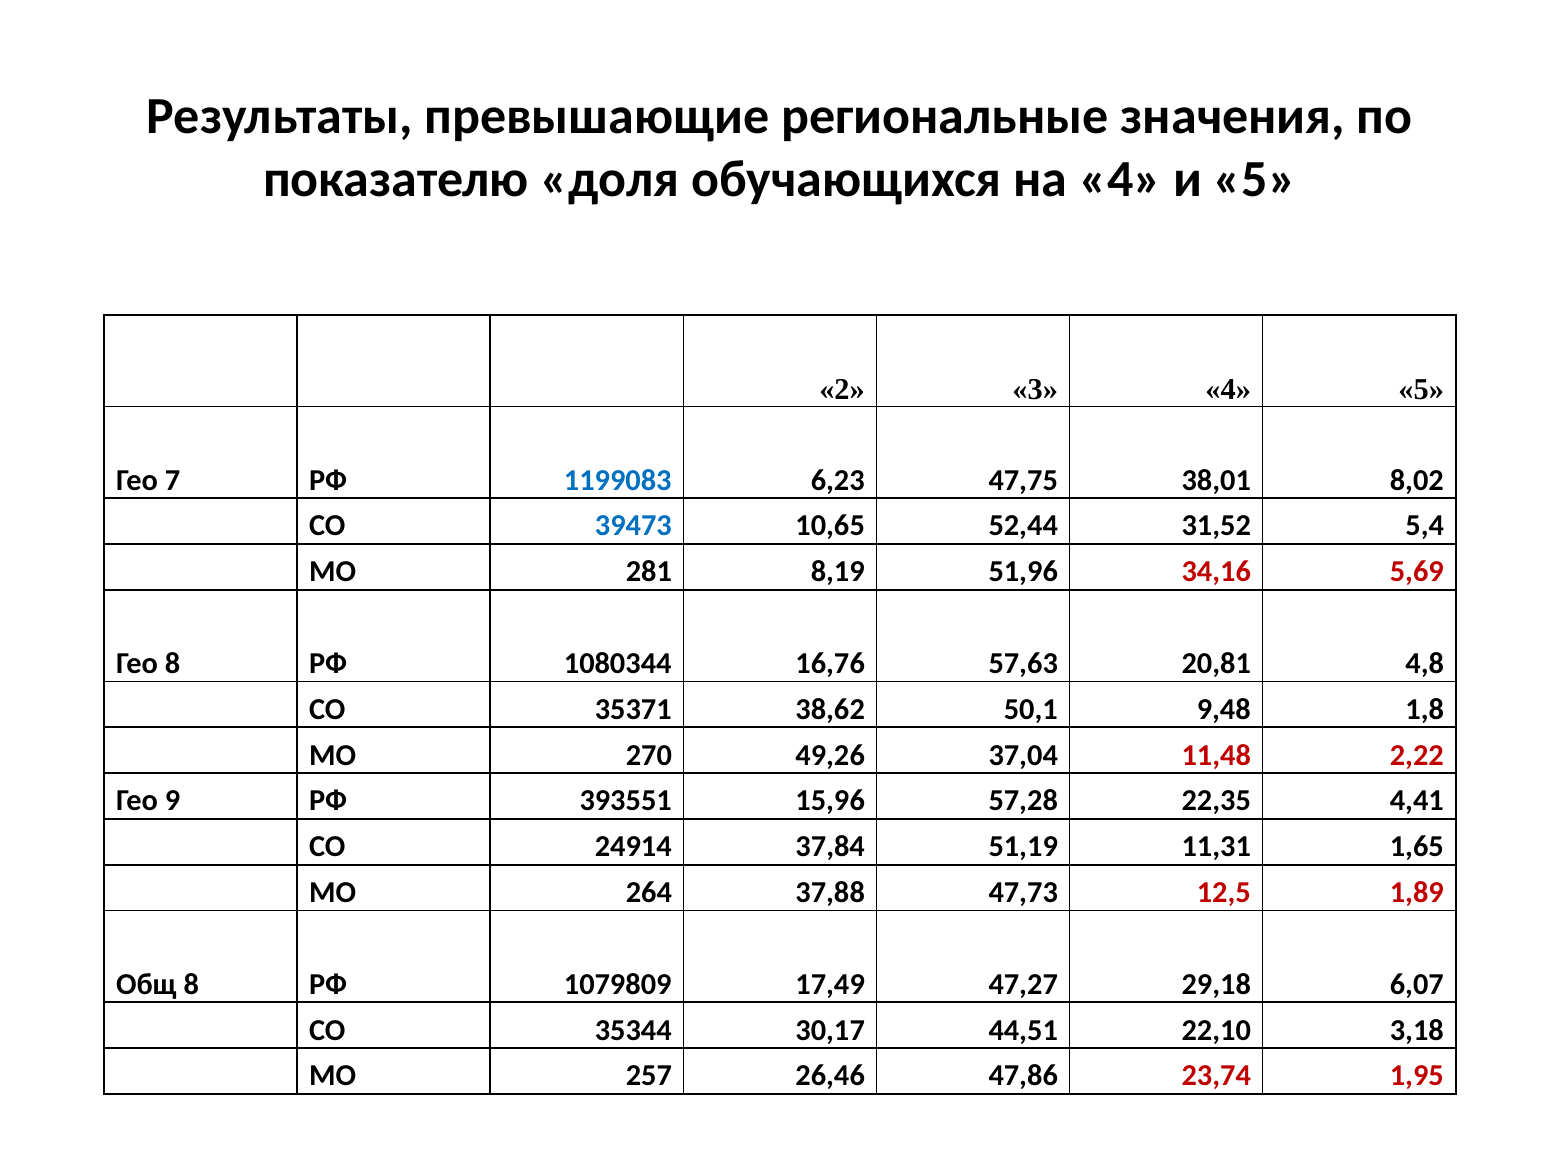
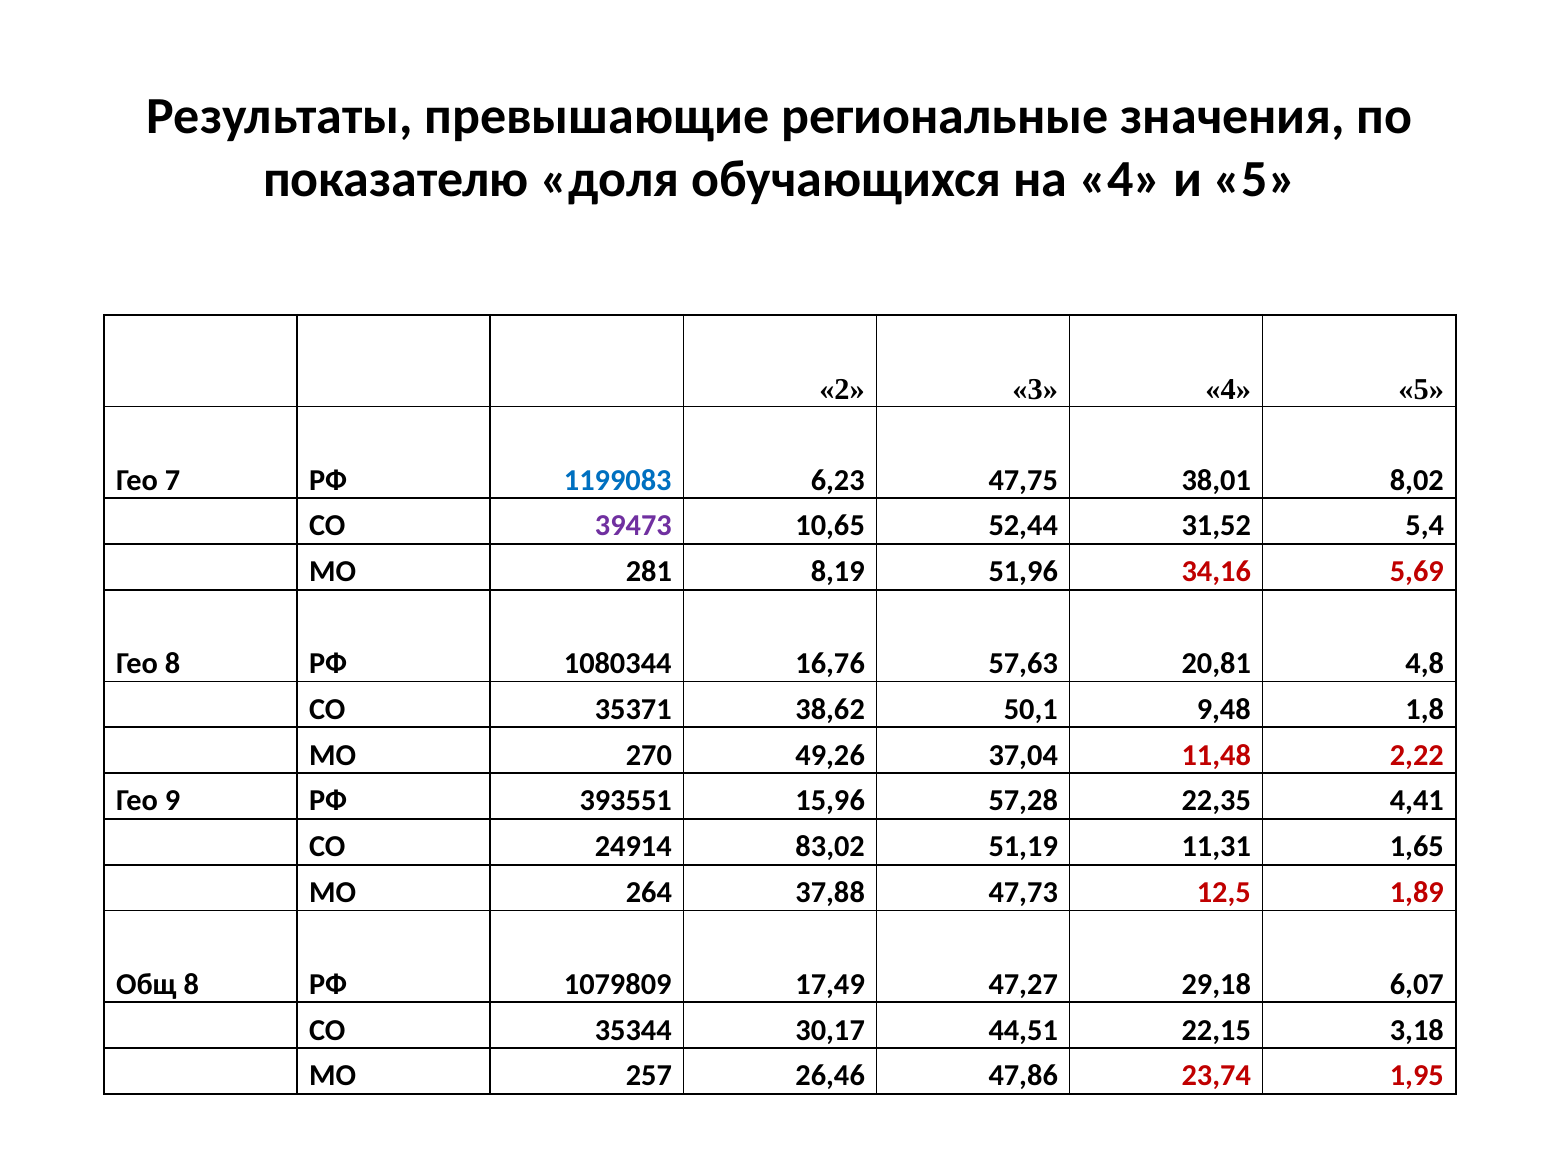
39473 colour: blue -> purple
37,84: 37,84 -> 83,02
22,10: 22,10 -> 22,15
